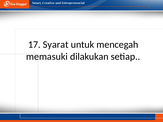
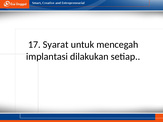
memasuki: memasuki -> implantasi
